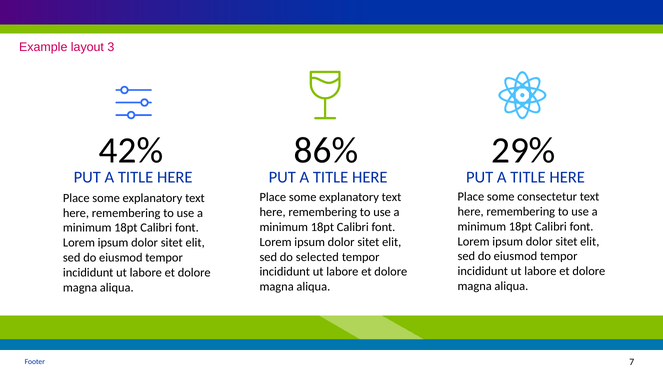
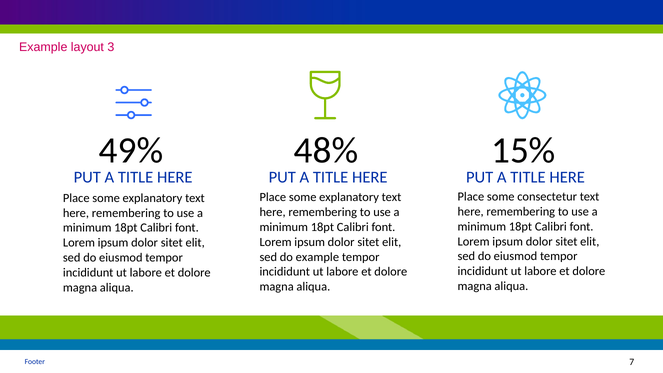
42%: 42% -> 49%
86%: 86% -> 48%
29%: 29% -> 15%
do selected: selected -> example
